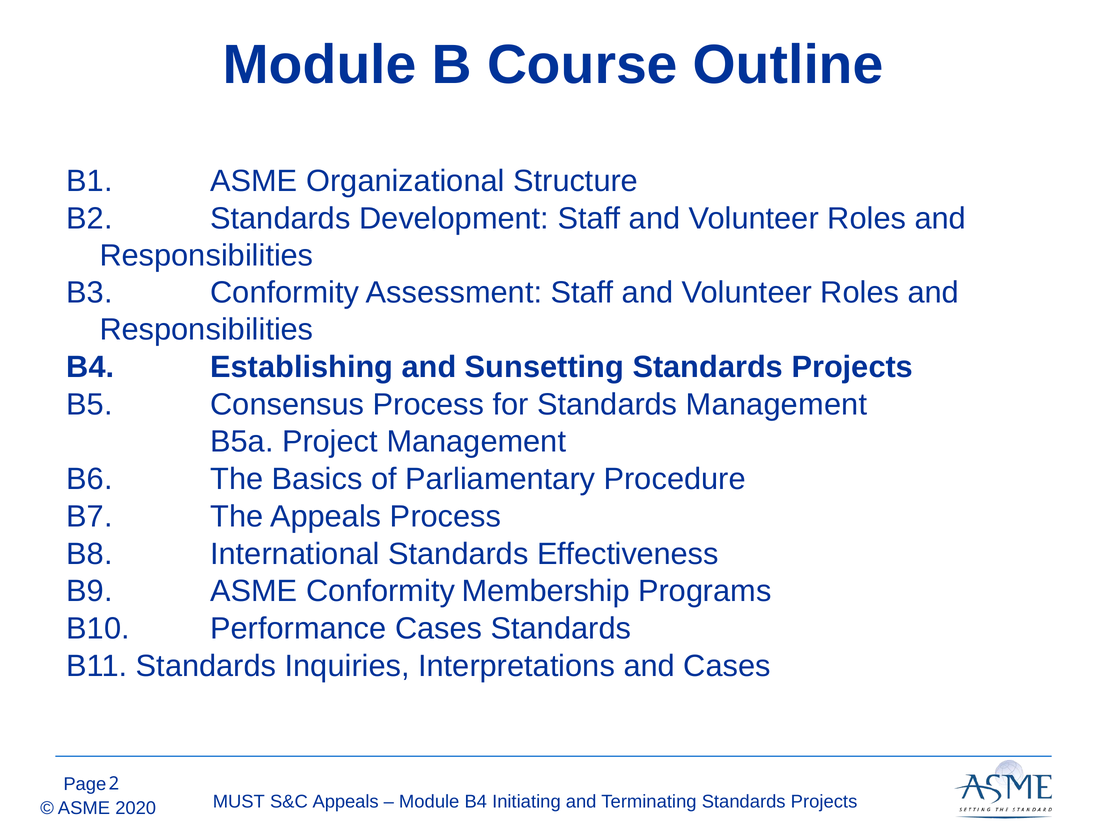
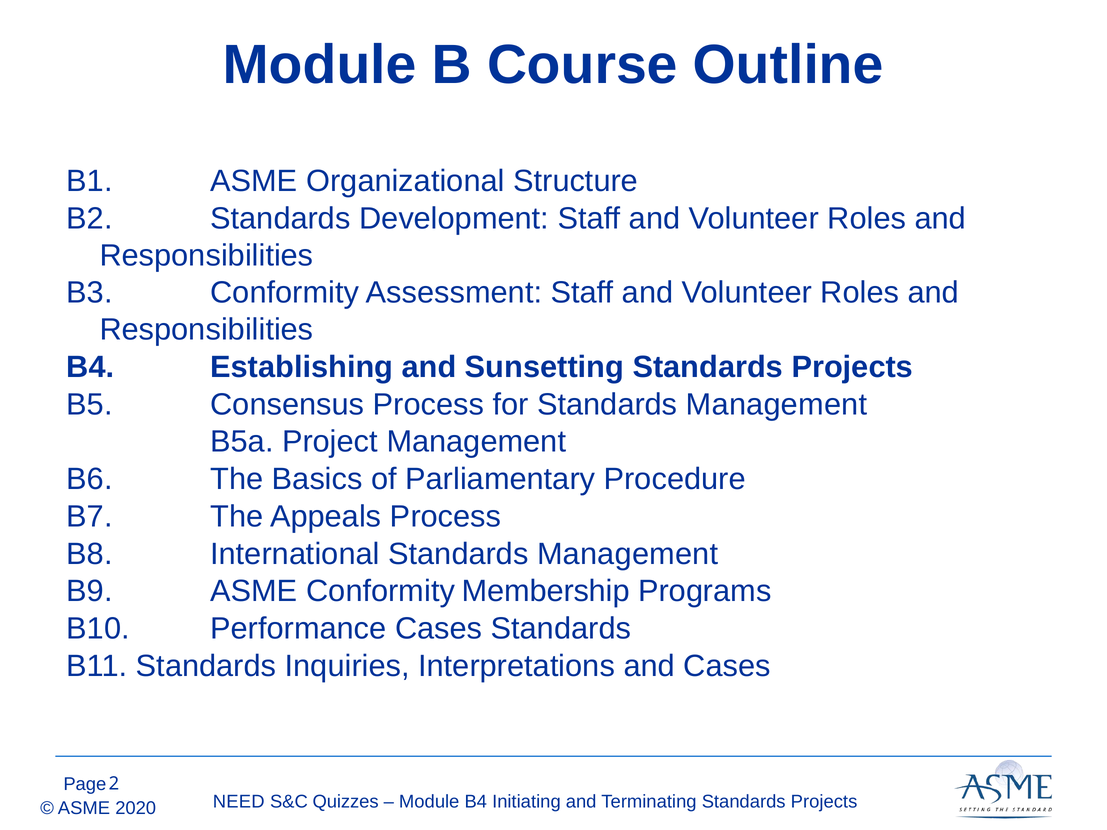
International Standards Effectiveness: Effectiveness -> Management
MUST: MUST -> NEED
S&C Appeals: Appeals -> Quizzes
